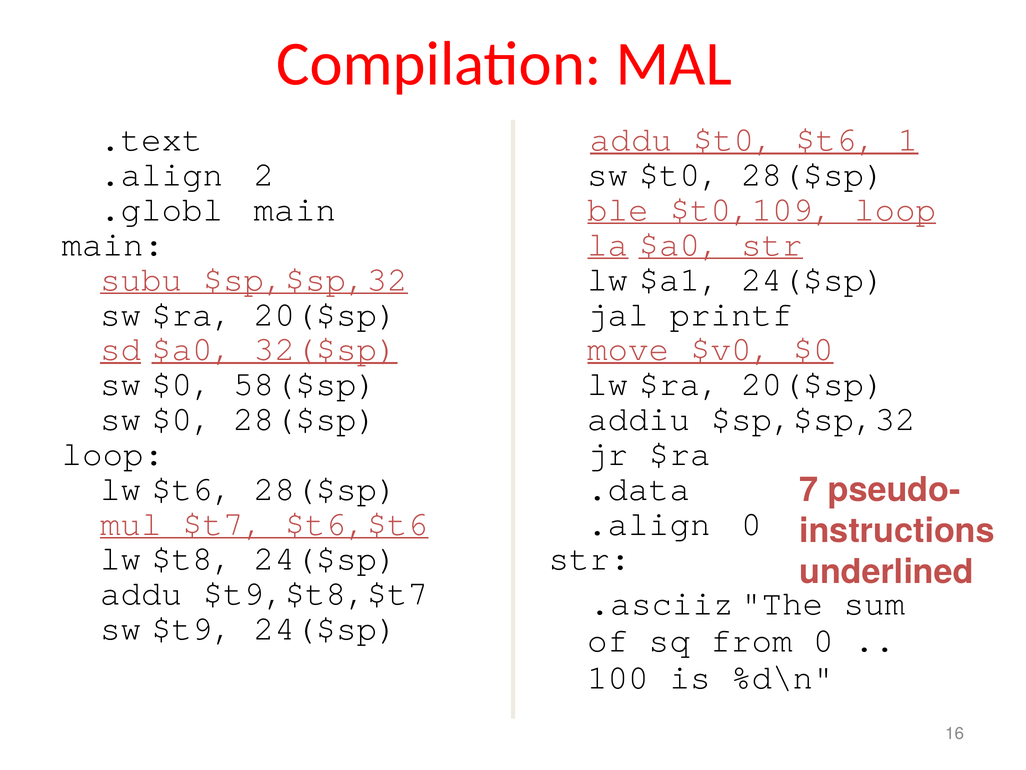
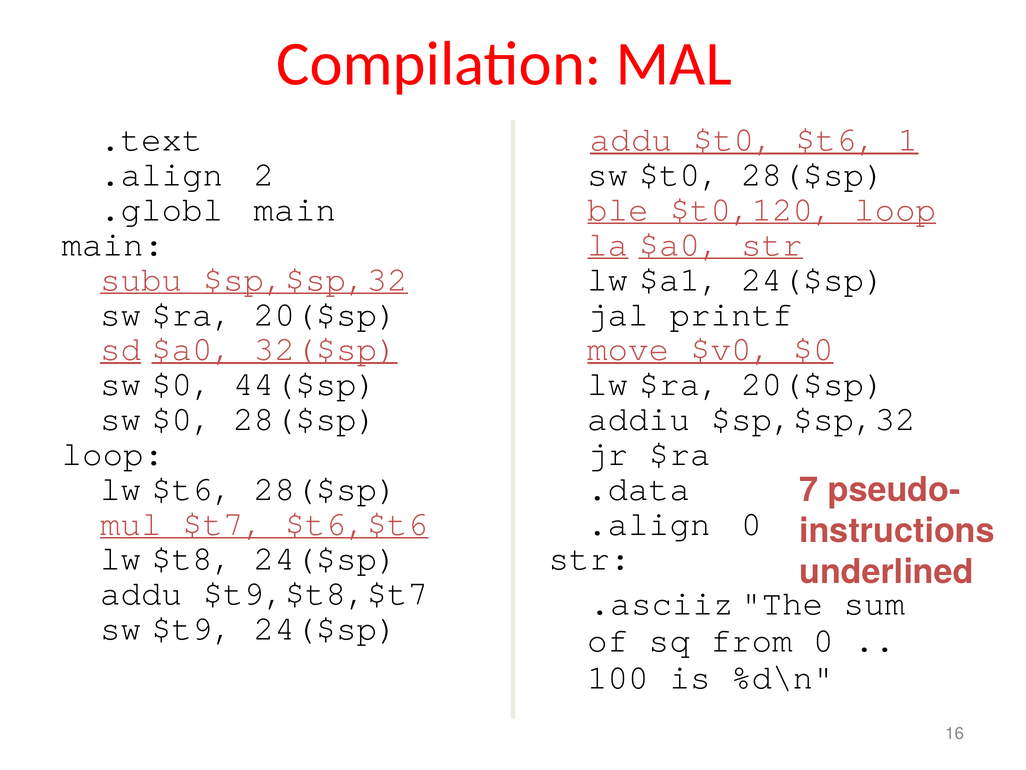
$t0,109: $t0,109 -> $t0,120
58($sp: 58($sp -> 44($sp
